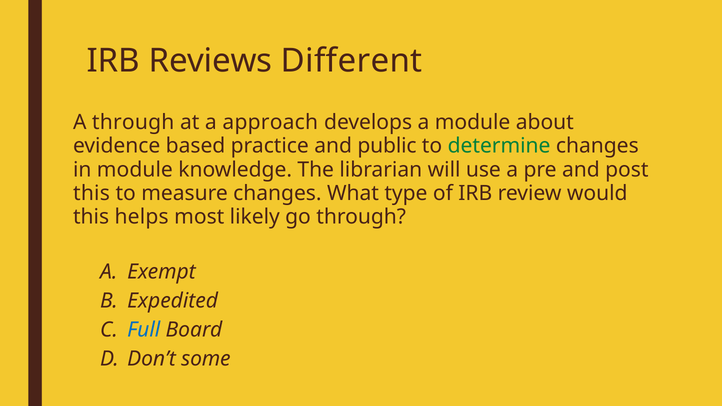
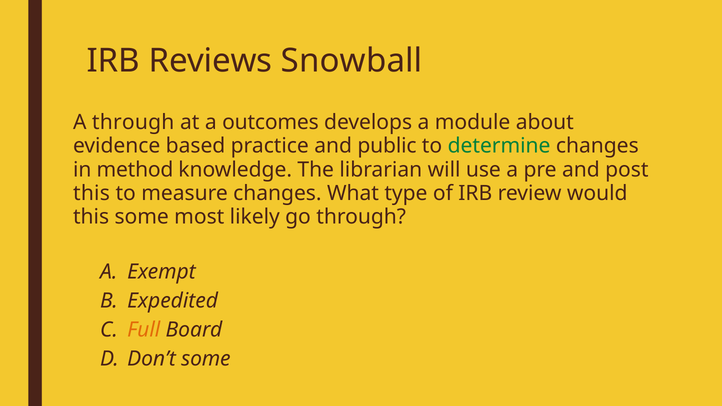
Different: Different -> Snowball
approach: approach -> outcomes
in module: module -> method
this helps: helps -> some
Full colour: blue -> orange
